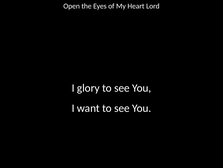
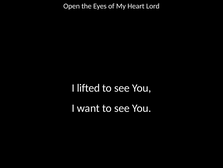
glory: glory -> lifted
